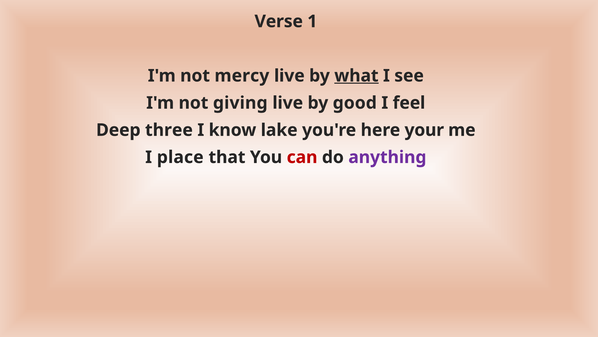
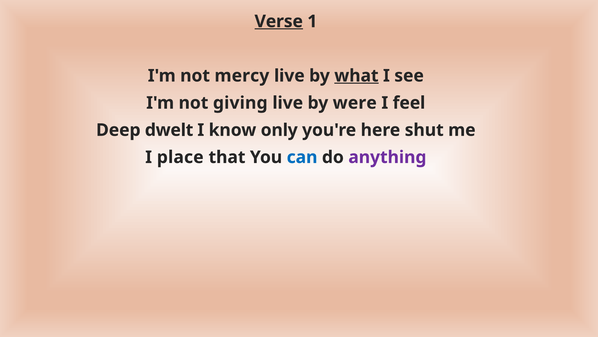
Verse underline: none -> present
good: good -> were
three: three -> dwelt
lake: lake -> only
your: your -> shut
can colour: red -> blue
